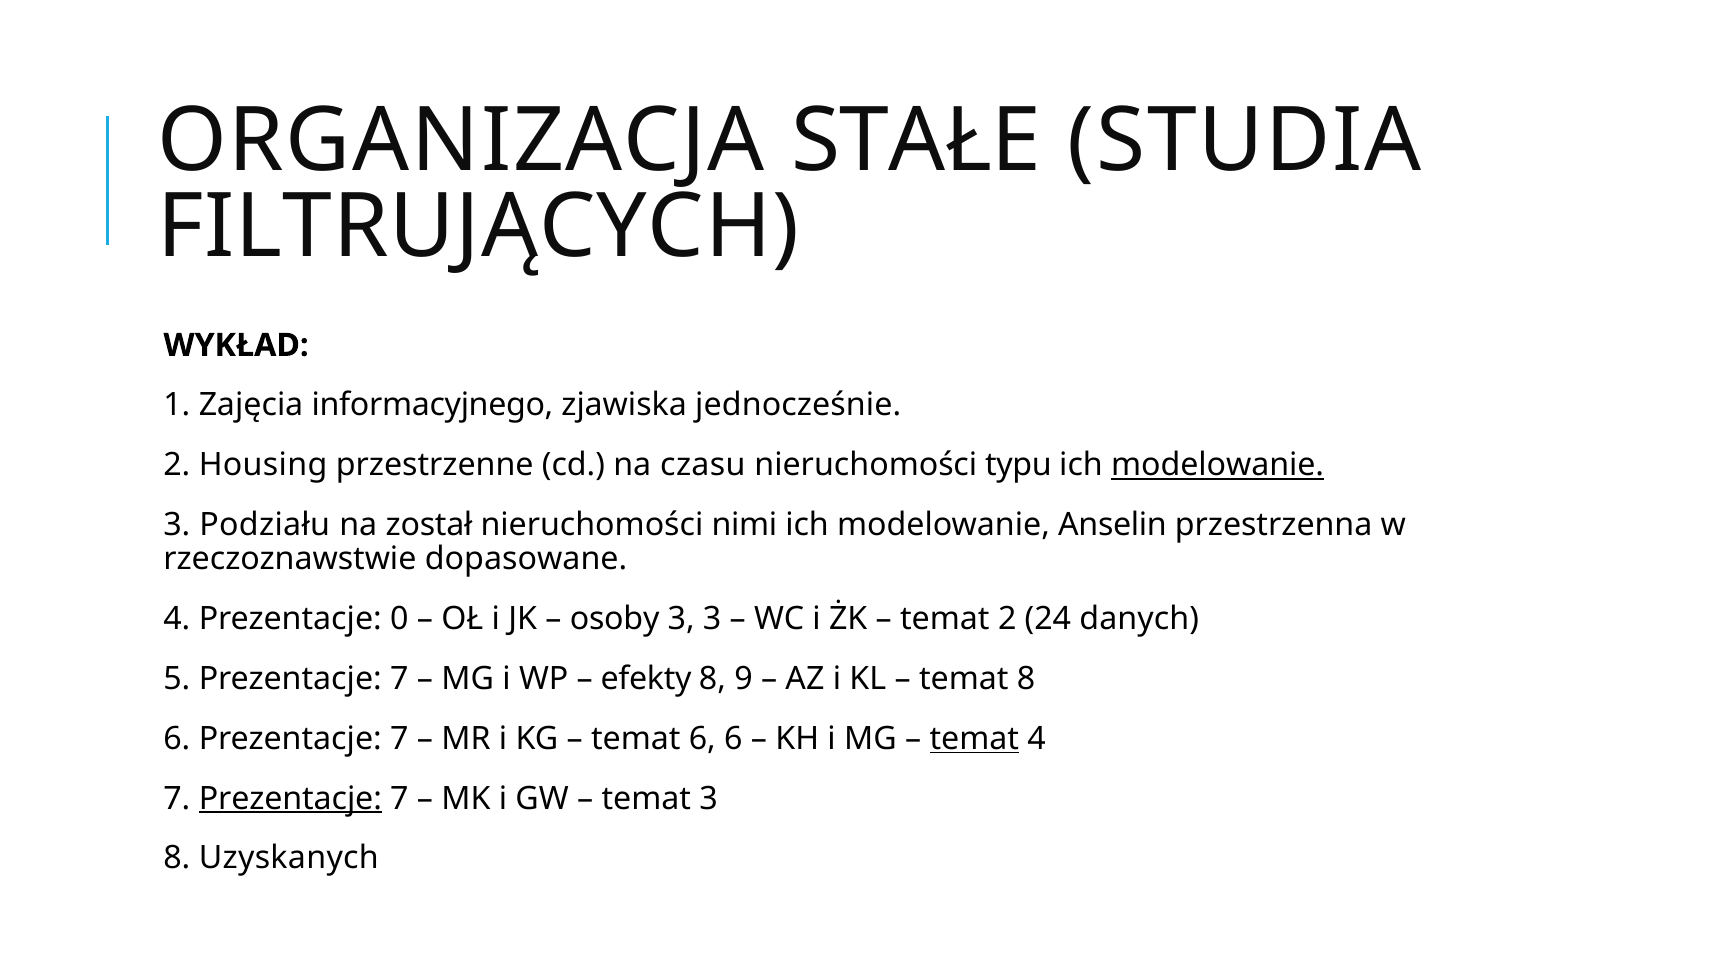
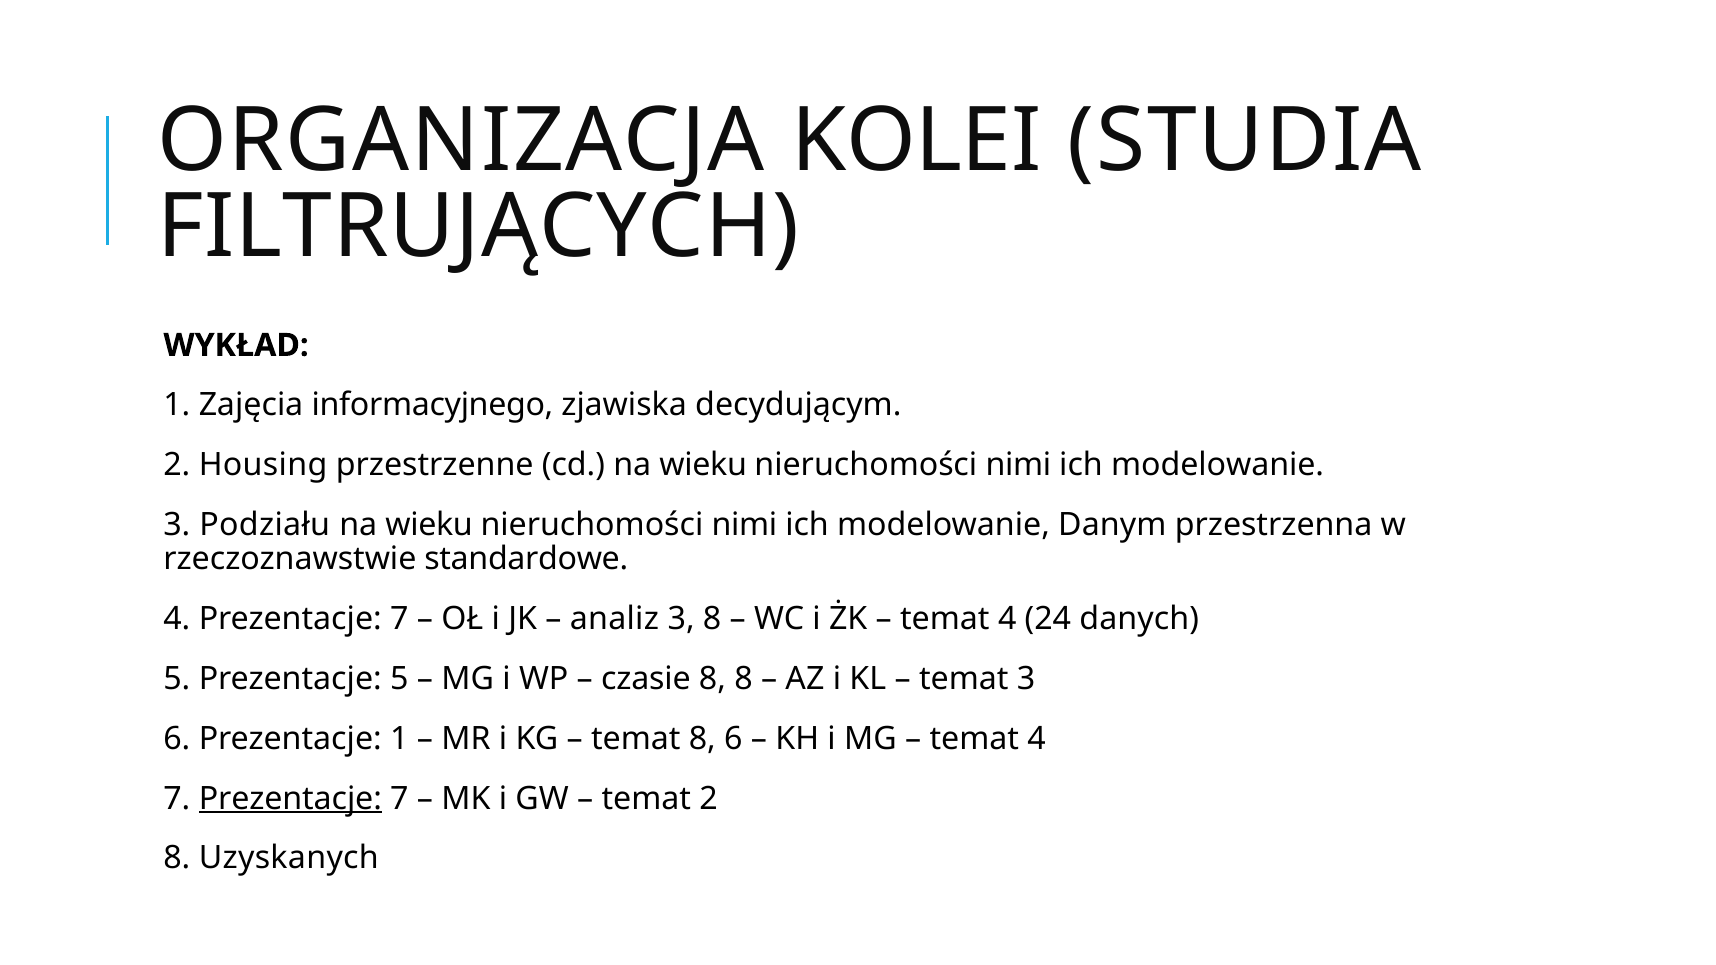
STAŁE: STAŁE -> KOLEI
jednocześnie: jednocześnie -> decydującym
cd na czasu: czasu -> wieku
typu at (1018, 465): typu -> nimi
modelowanie at (1218, 465) underline: present -> none
został at (429, 525): został -> wieku
Anselin: Anselin -> Danym
dopasowane: dopasowane -> standardowe
4 Prezentacje 0: 0 -> 7
osoby: osoby -> analiz
3 3: 3 -> 8
2 at (1007, 619): 2 -> 4
5 Prezentacje 7: 7 -> 5
efekty: efekty -> czasie
8 9: 9 -> 8
temat 8: 8 -> 3
6 Prezentacje 7: 7 -> 1
temat 6: 6 -> 8
temat at (974, 739) underline: present -> none
temat 3: 3 -> 2
